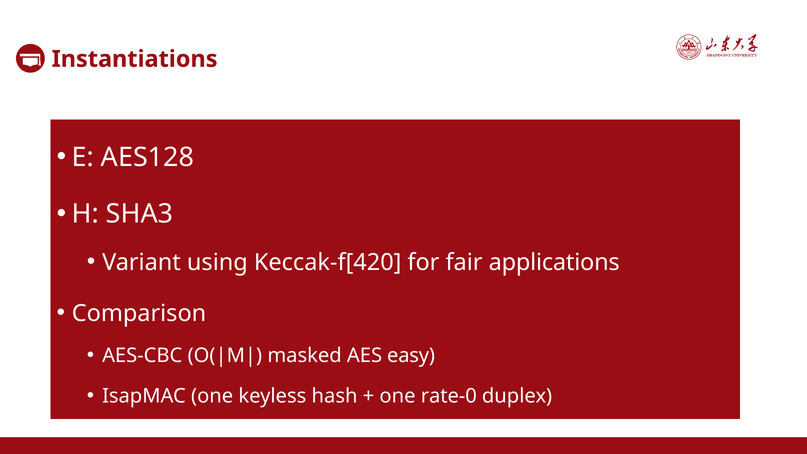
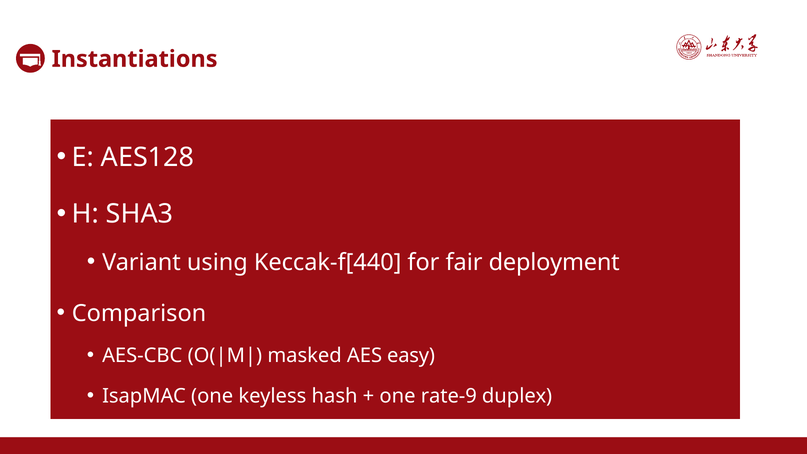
Keccak-f[420: Keccak-f[420 -> Keccak-f[440
applications: applications -> deployment
rate-0: rate-0 -> rate-9
